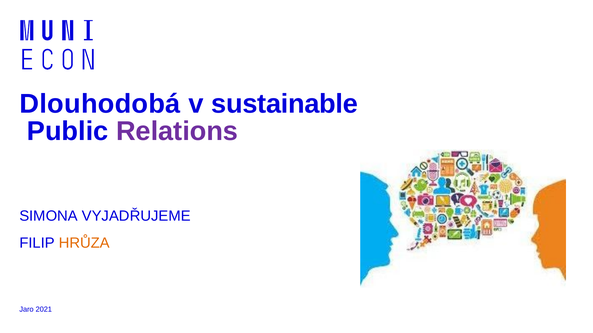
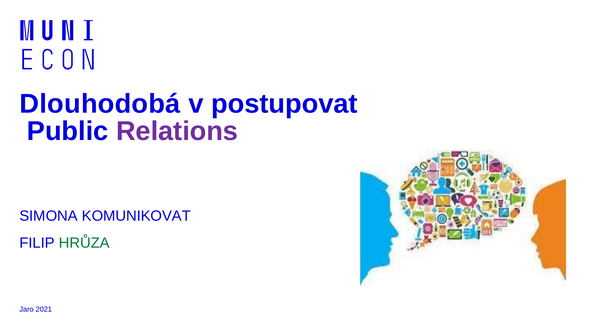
sustainable: sustainable -> postupovat
VYJADŘUJEME: VYJADŘUJEME -> KOMUNIKOVAT
HRŮZA colour: orange -> green
